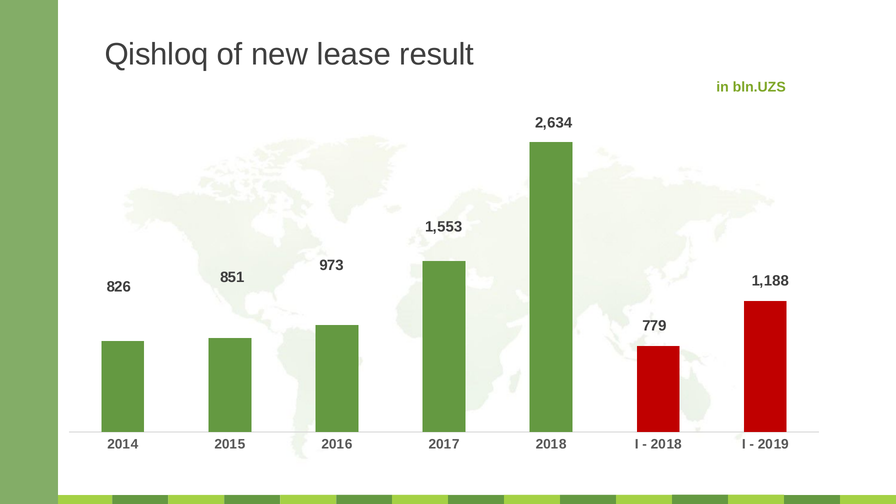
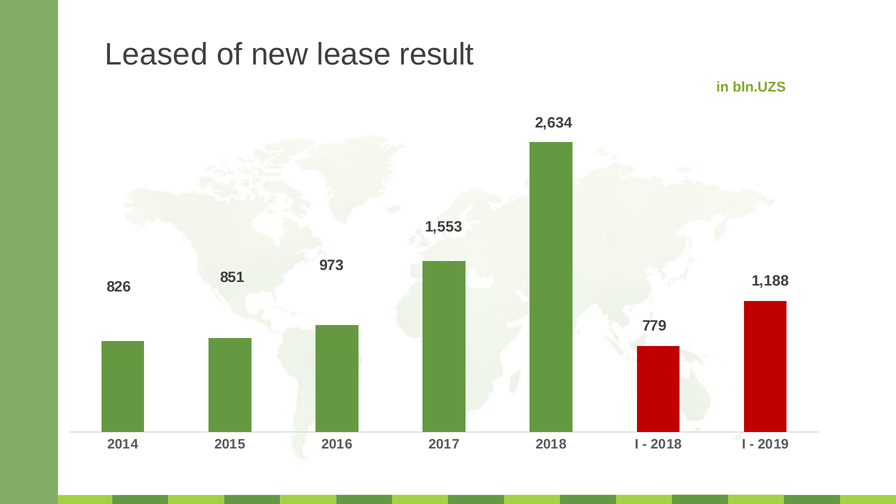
Qishloq: Qishloq -> Leased
